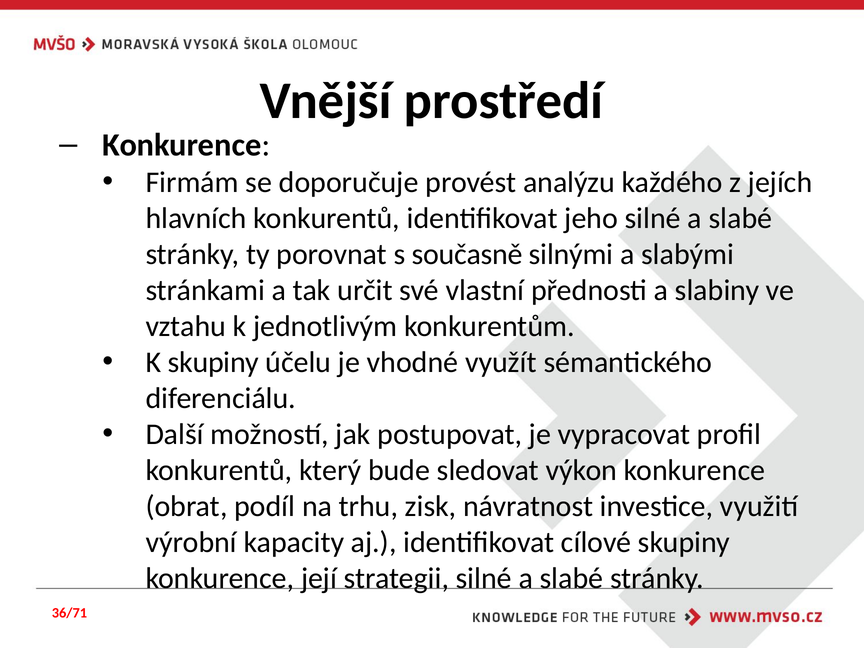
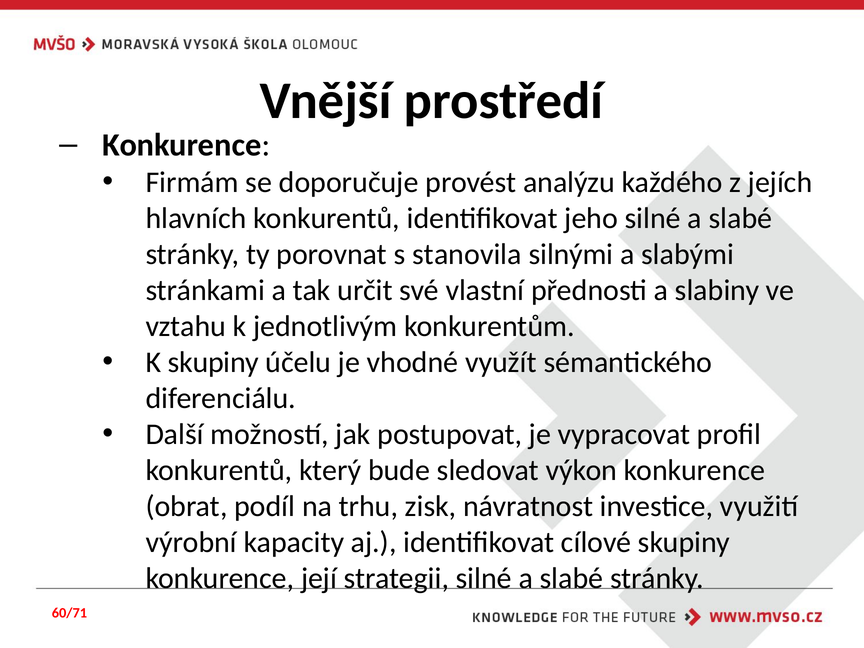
současně: současně -> stanovila
36/71: 36/71 -> 60/71
